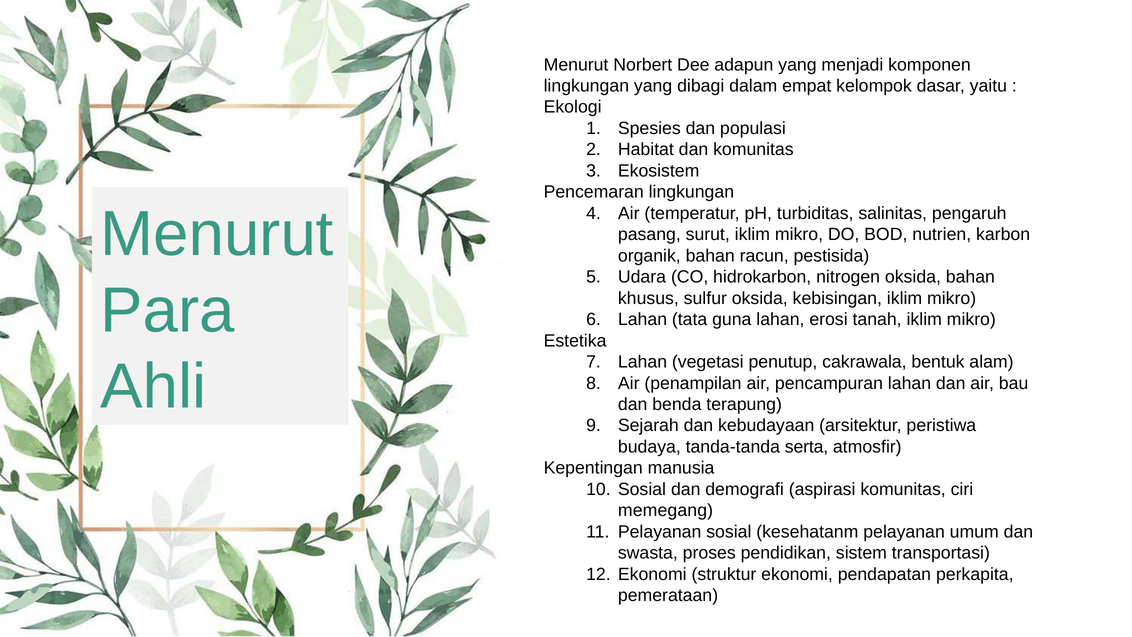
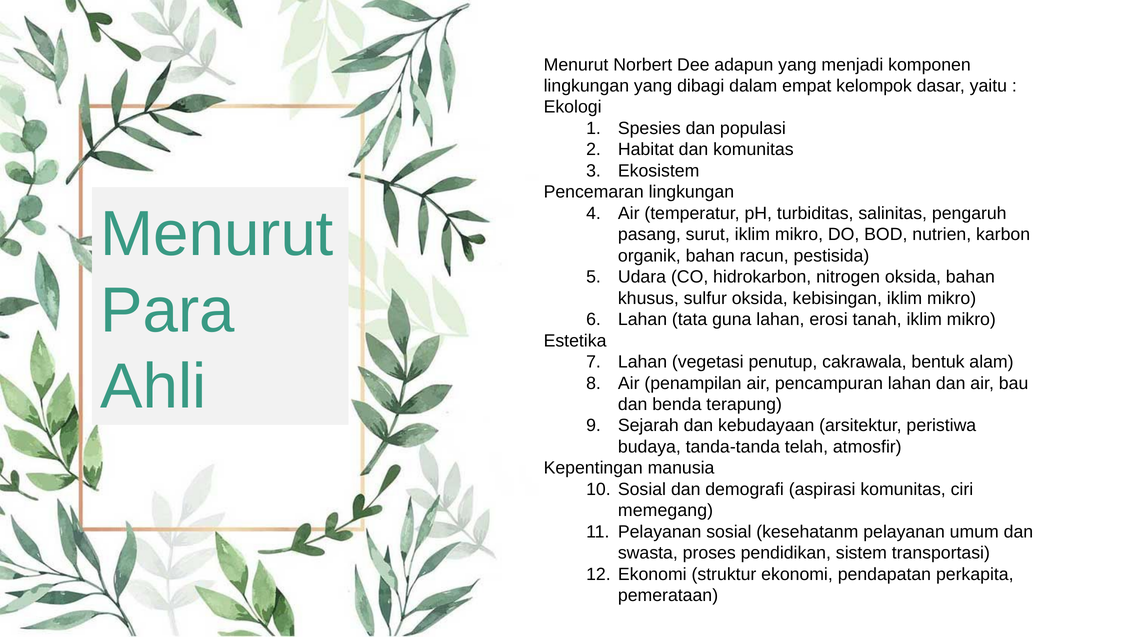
serta: serta -> telah
